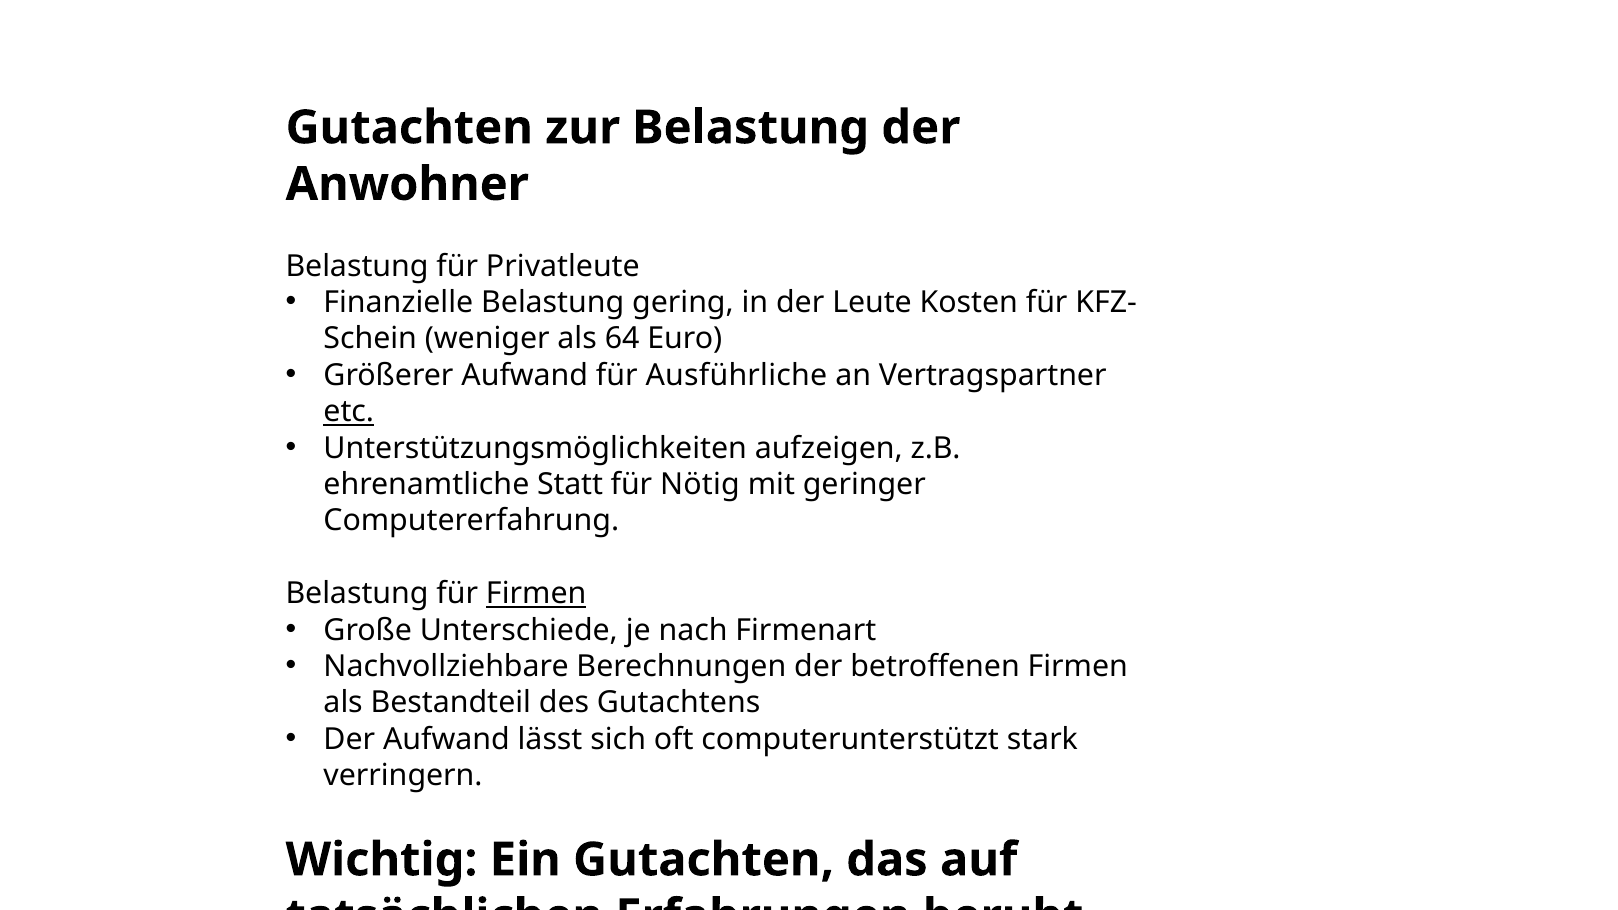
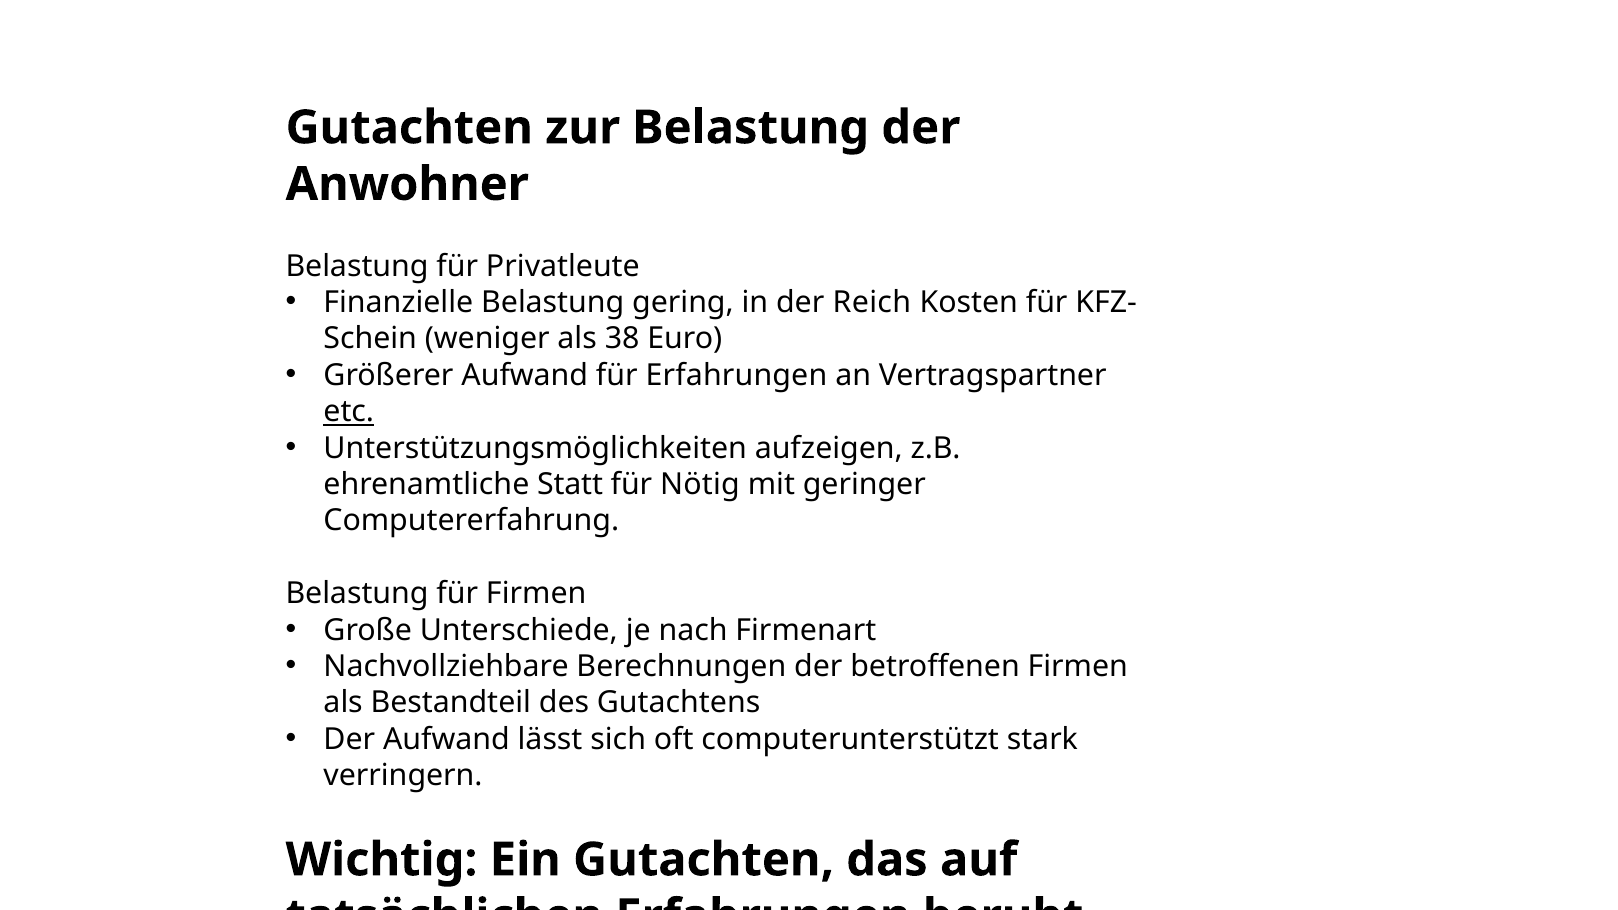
Leute: Leute -> Reich
64: 64 -> 38
für Ausführliche: Ausführliche -> Erfahrungen
Firmen at (536, 594) underline: present -> none
